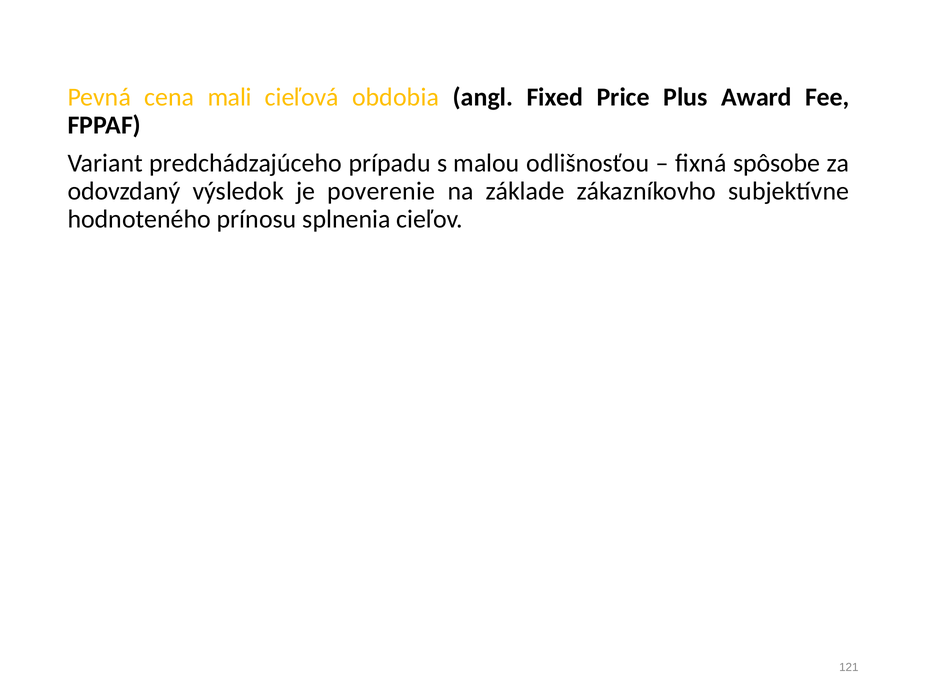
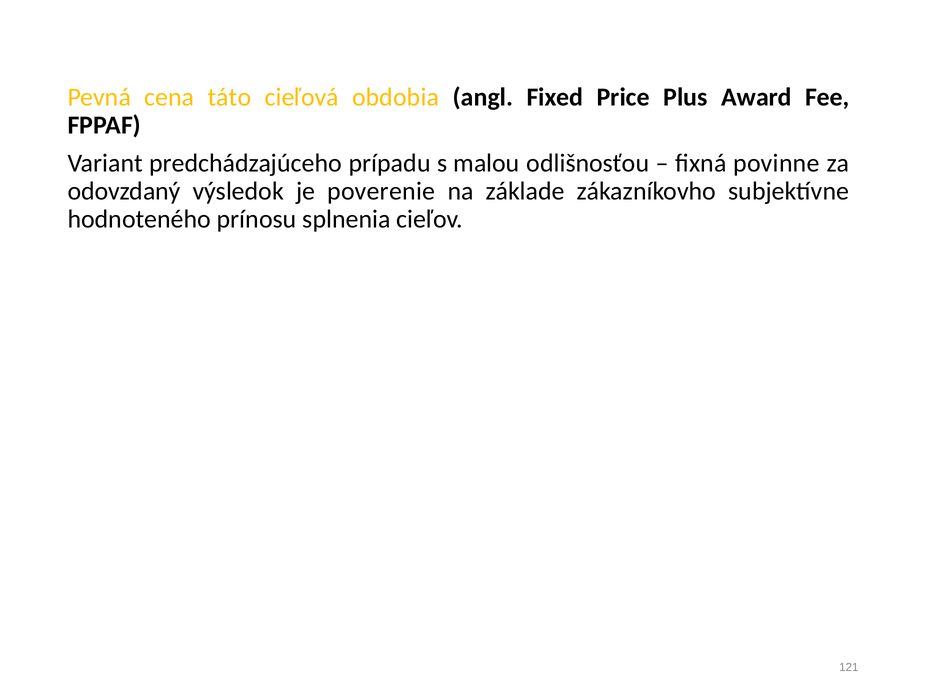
mali: mali -> táto
spôsobe: spôsobe -> povinne
